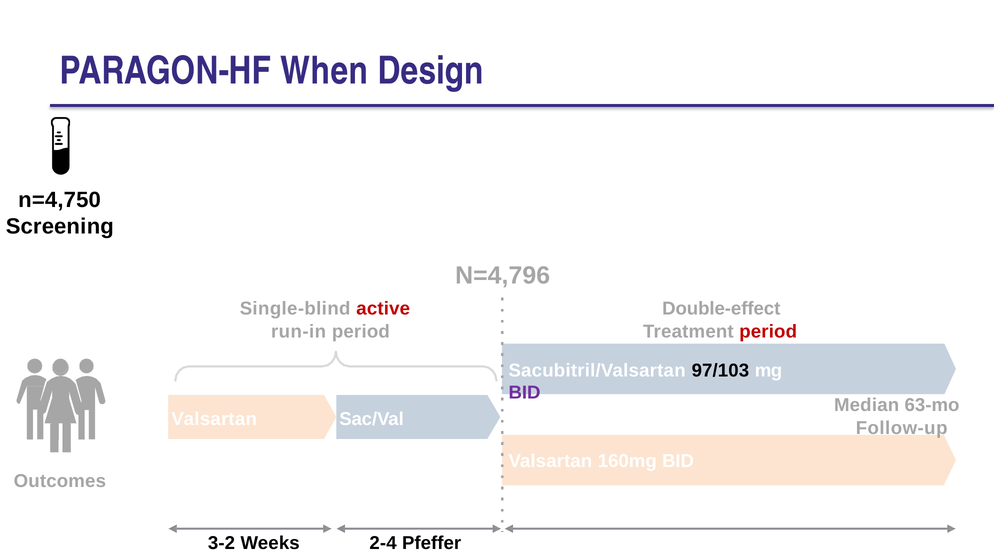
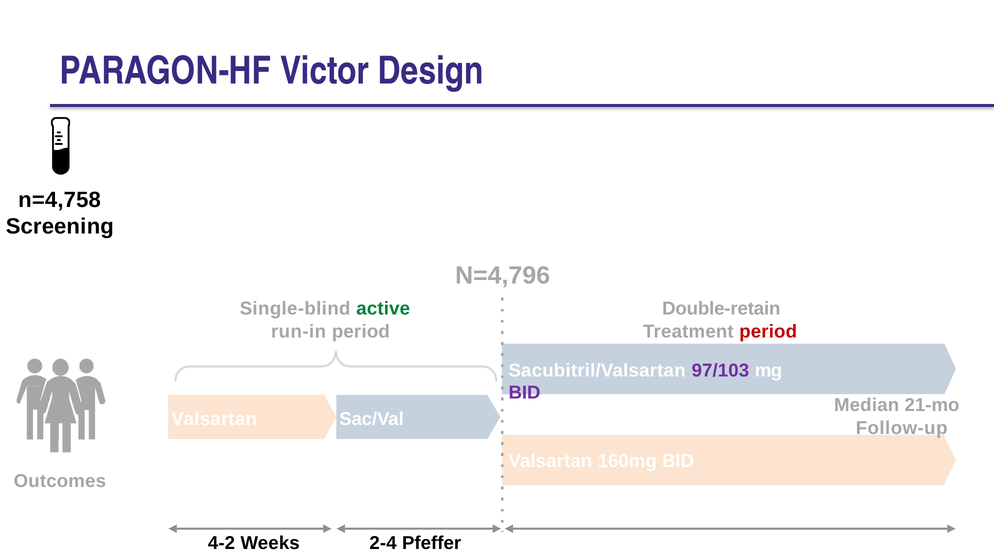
When: When -> Victor
n=4,750: n=4,750 -> n=4,758
active colour: red -> green
Double-effect: Double-effect -> Double-retain
97/103 colour: black -> purple
63-mo: 63-mo -> 21-mo
3-2: 3-2 -> 4-2
